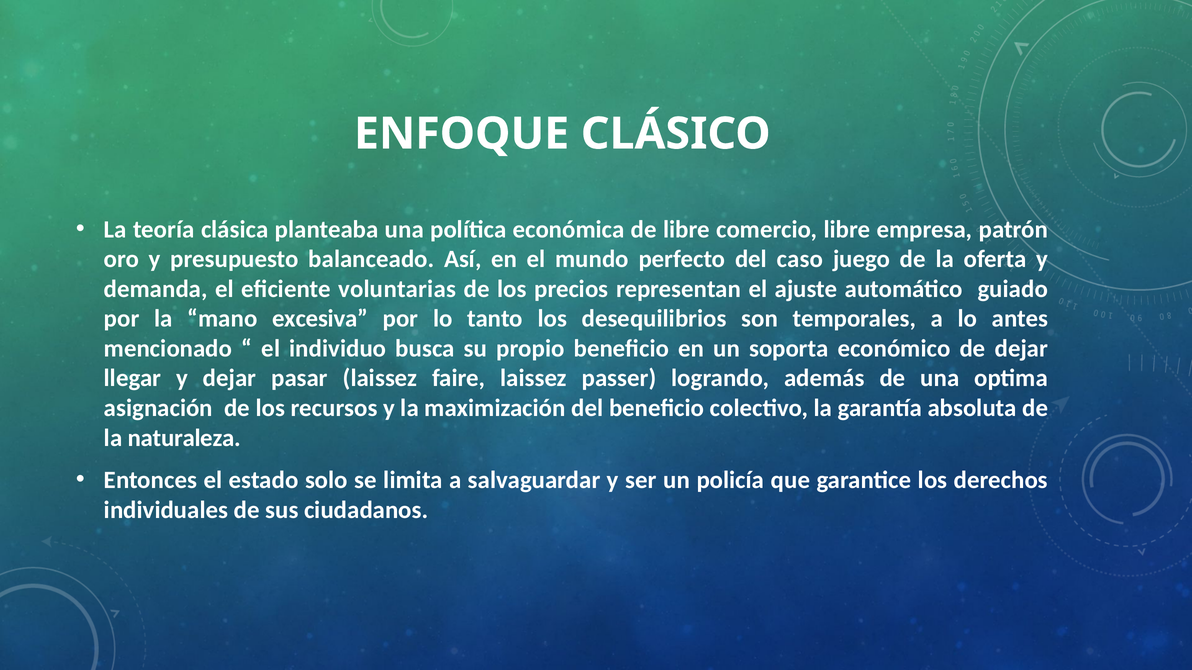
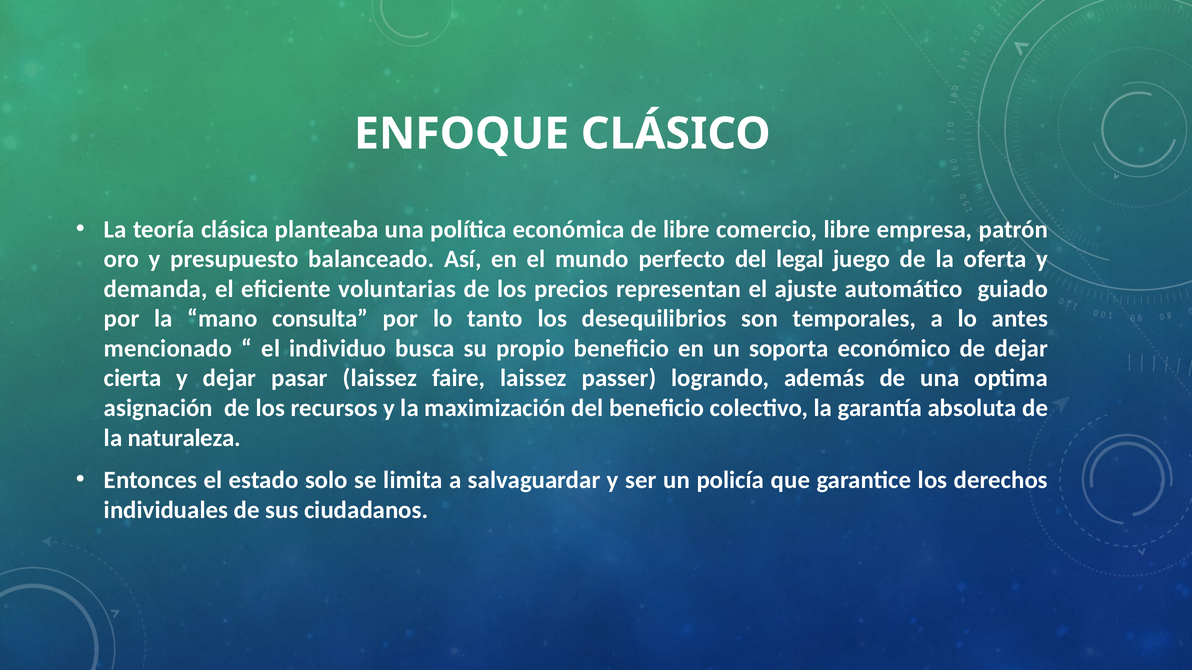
caso: caso -> legal
excesiva: excesiva -> consulta
llegar: llegar -> cierta
